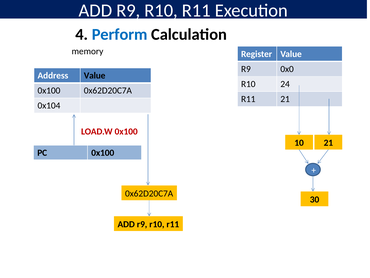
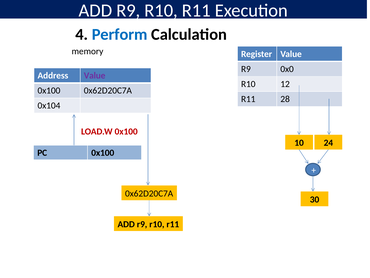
Value at (95, 75) colour: black -> purple
24: 24 -> 12
R11 21: 21 -> 28
10 21: 21 -> 24
